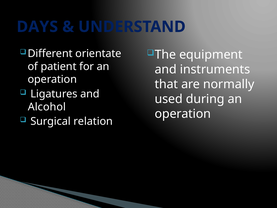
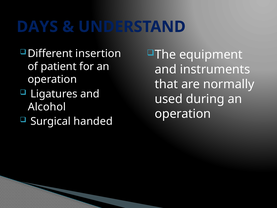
orientate: orientate -> insertion
relation: relation -> handed
